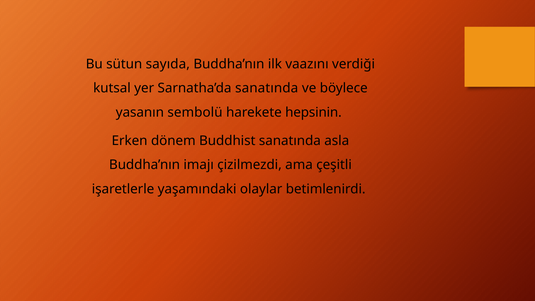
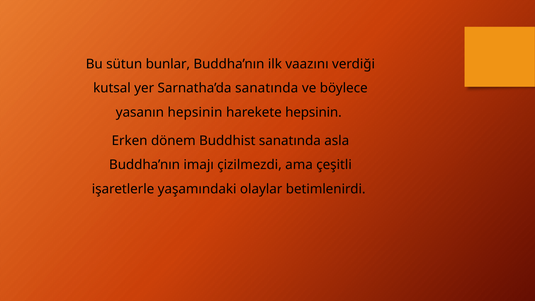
sayıda: sayıda -> bunlar
yasanın sembolü: sembolü -> hepsinin
